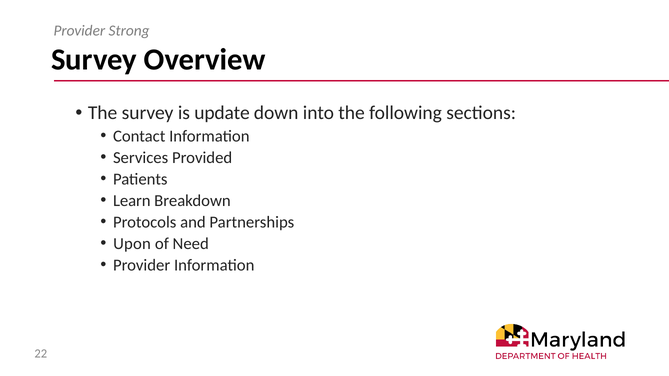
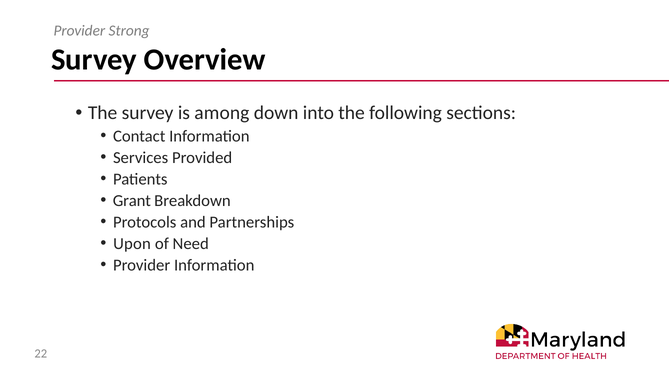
update: update -> among
Learn: Learn -> Grant
